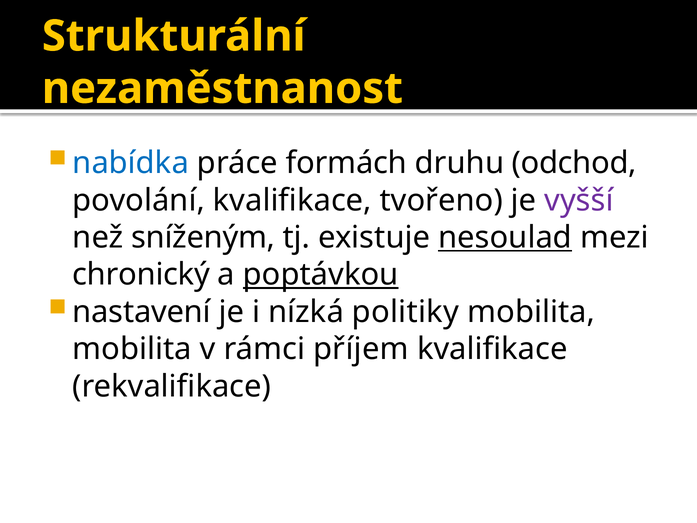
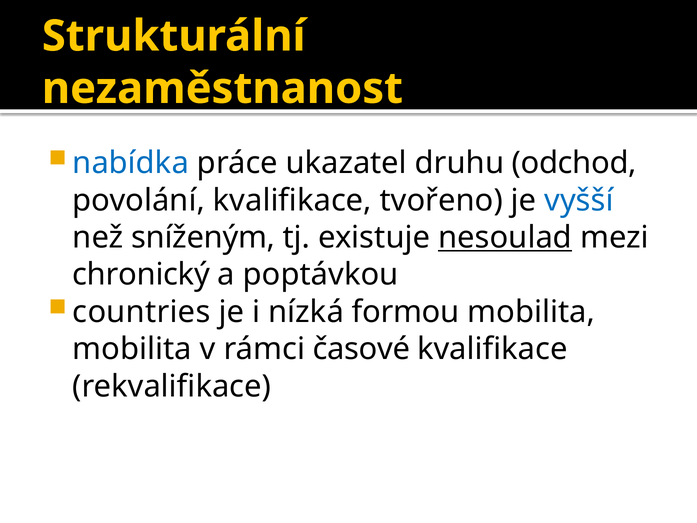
formách: formách -> ukazatel
vyšší colour: purple -> blue
poptávkou underline: present -> none
nastavení: nastavení -> countries
politiky: politiky -> formou
příjem: příjem -> časové
